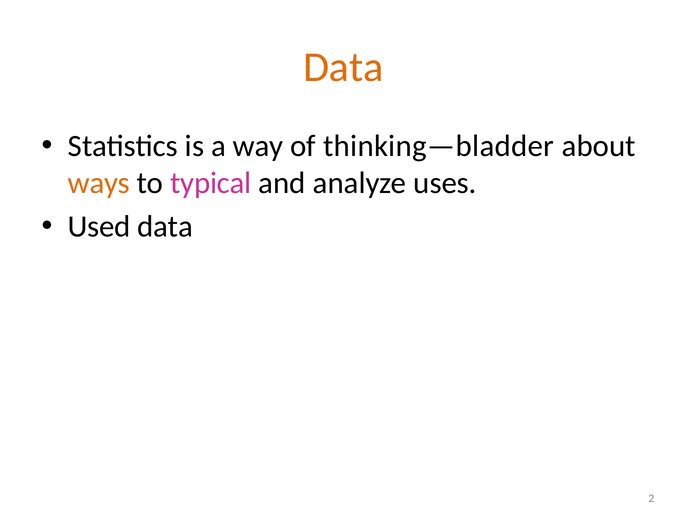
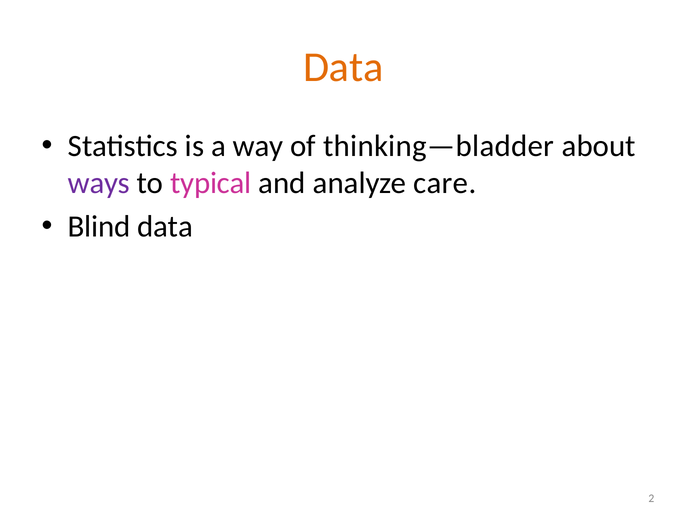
ways colour: orange -> purple
uses: uses -> care
Used: Used -> Blind
